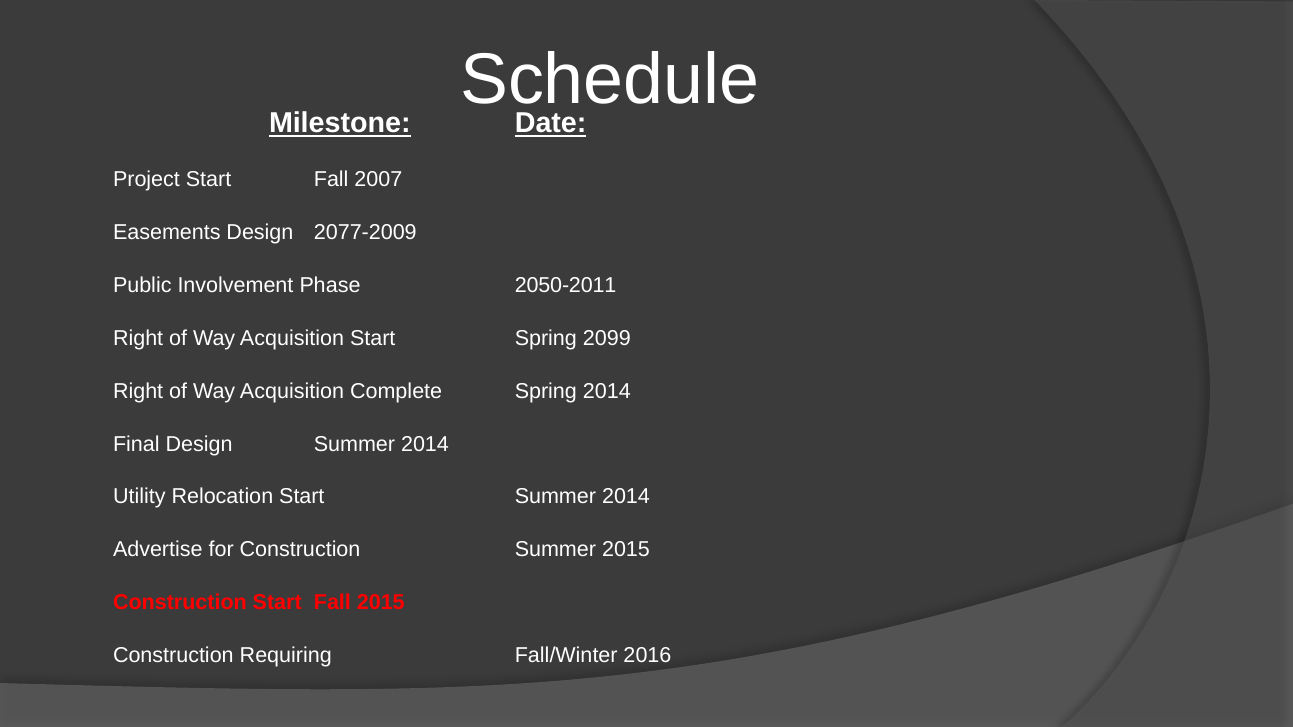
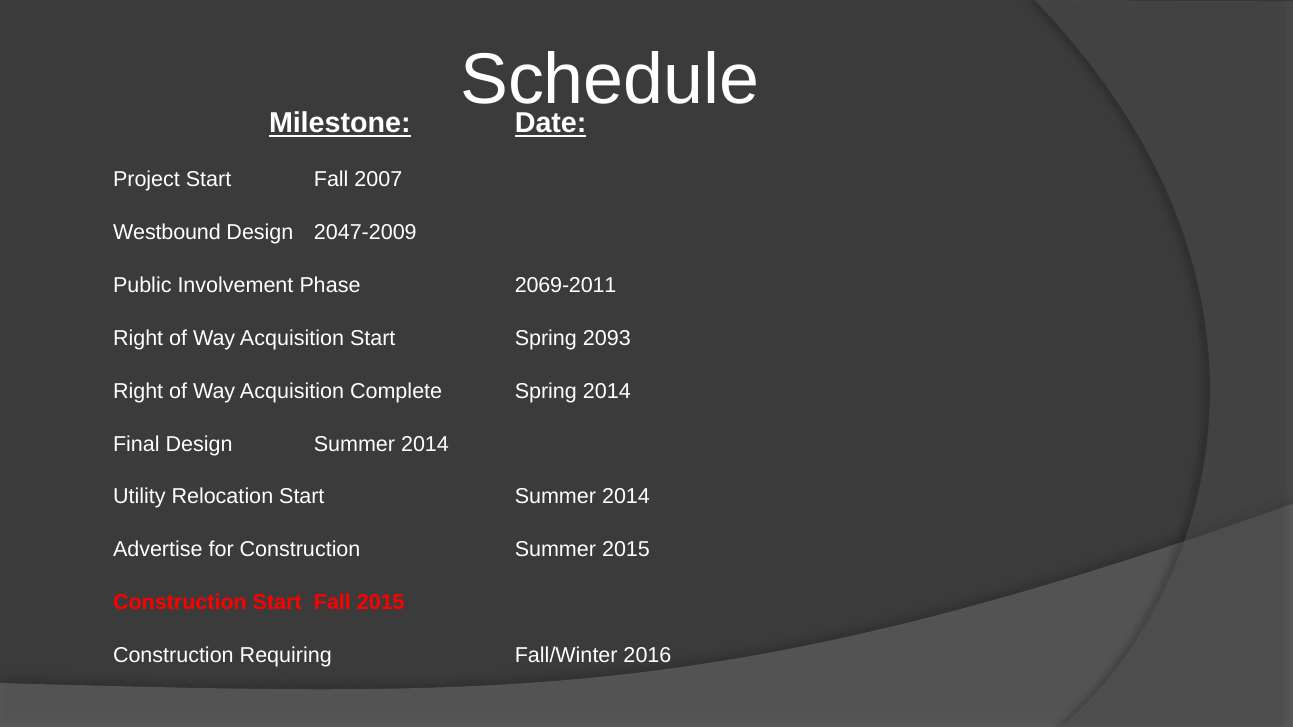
Easements: Easements -> Westbound
2077-2009: 2077-2009 -> 2047-2009
2050-2011: 2050-2011 -> 2069-2011
2099: 2099 -> 2093
